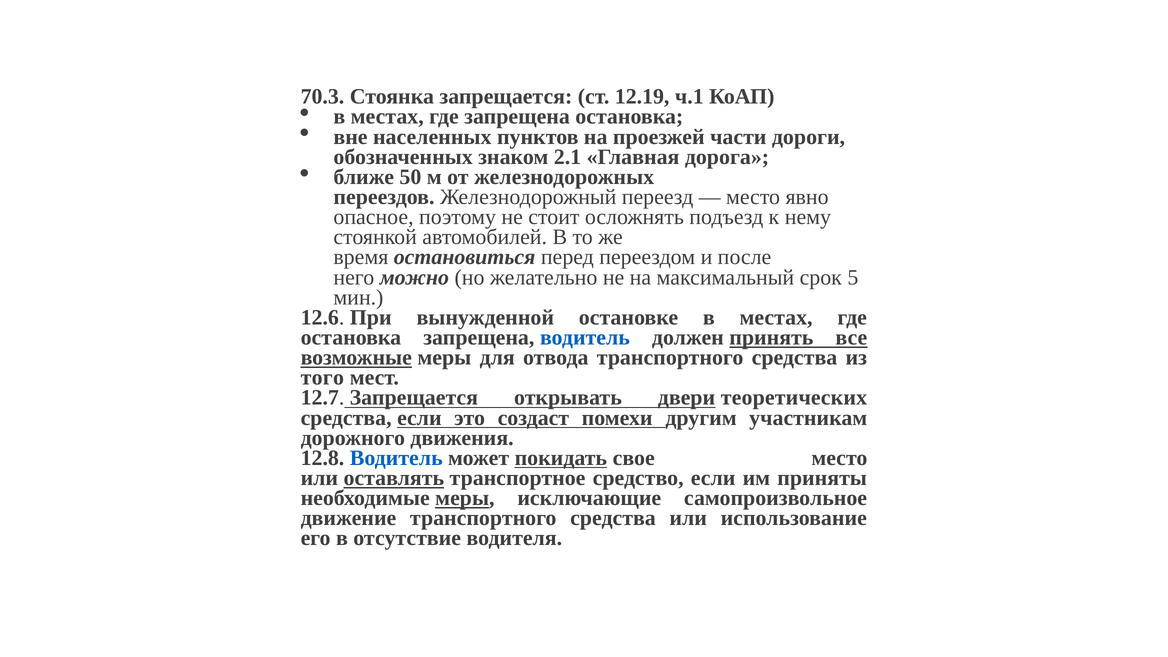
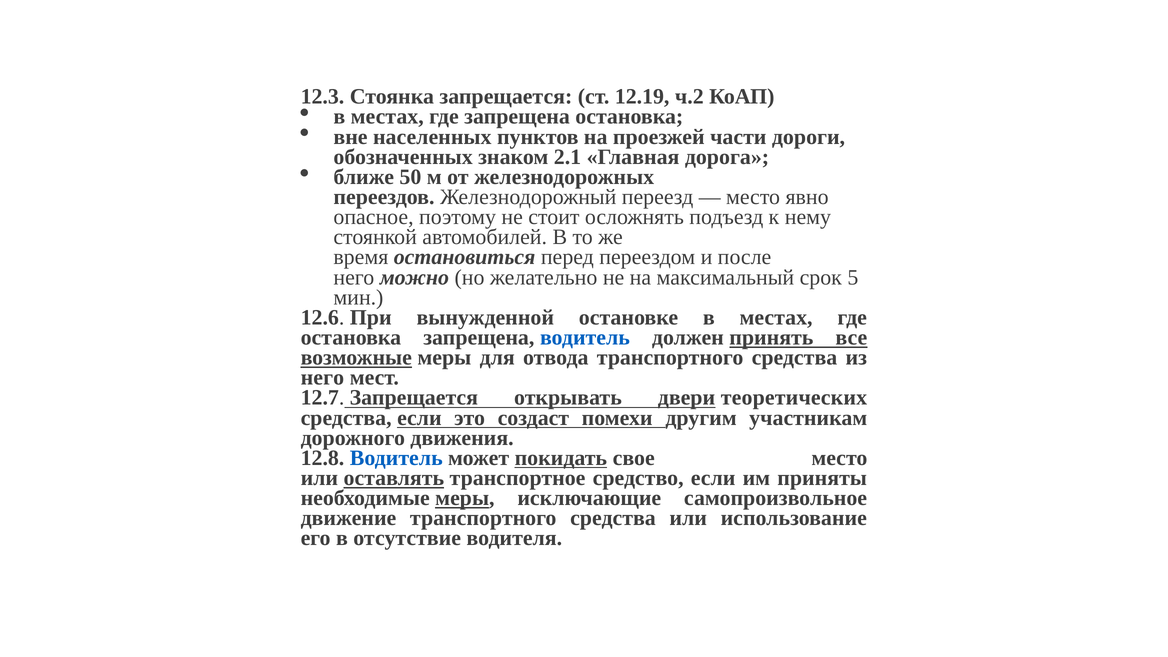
70.3: 70.3 -> 12.3
ч.1: ч.1 -> ч.2
того at (322, 378): того -> него
